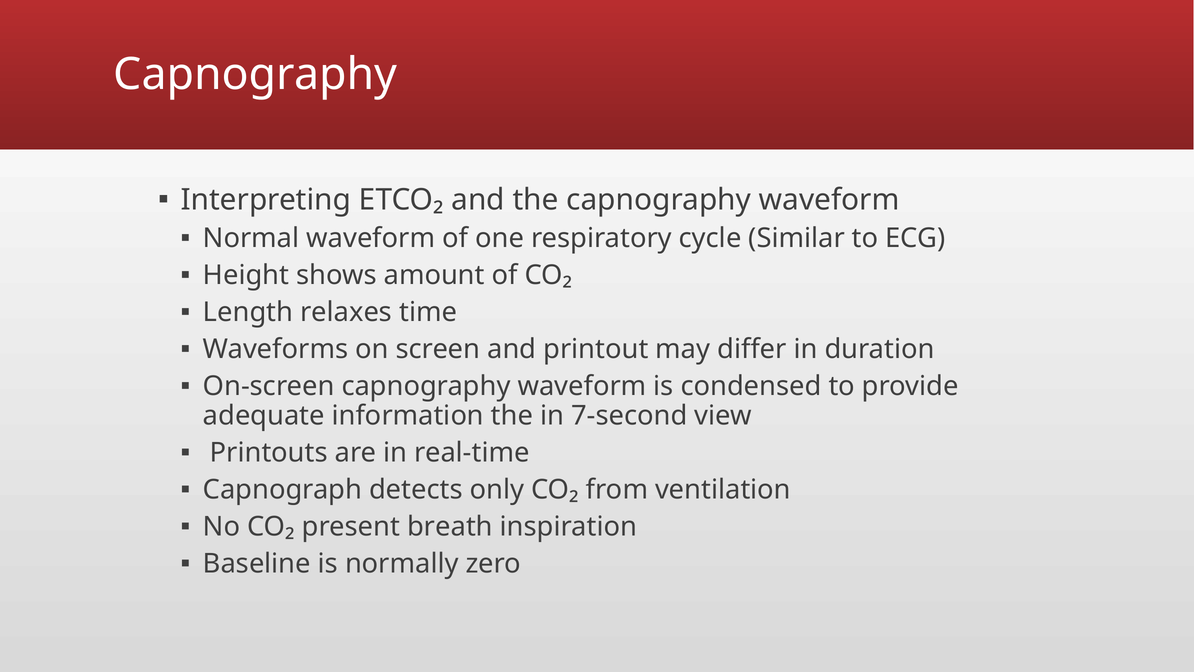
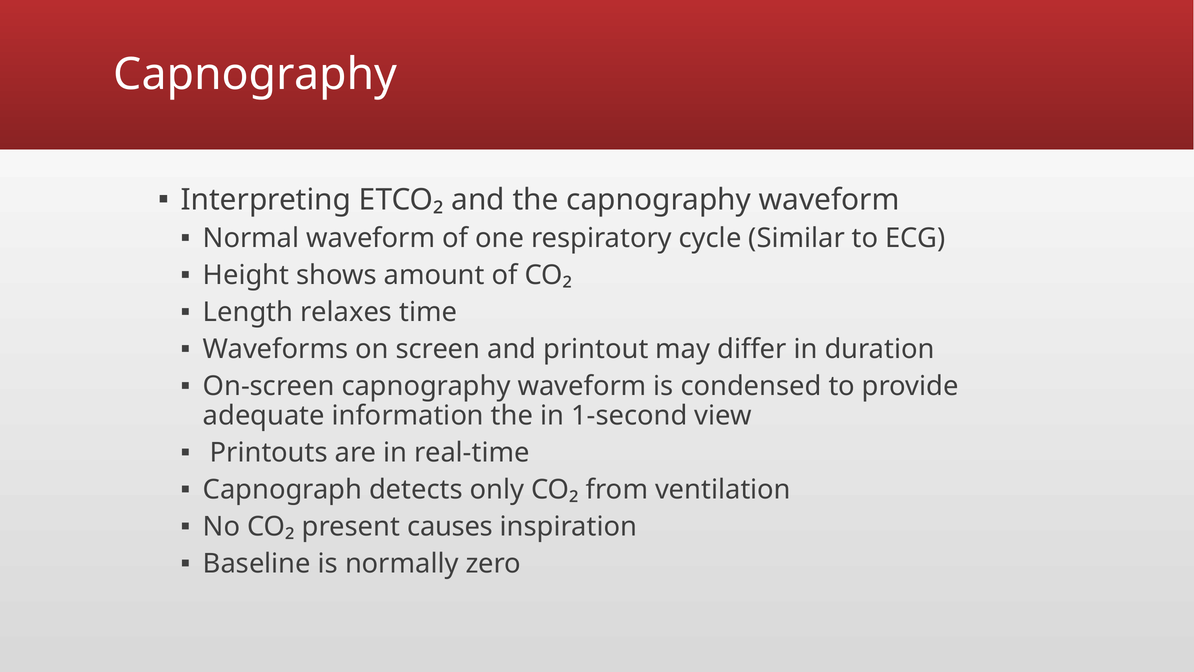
7-second: 7-second -> 1-second
breath: breath -> causes
